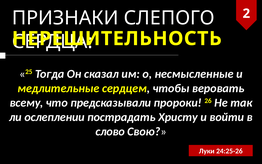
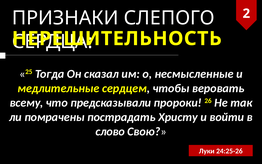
ослеплении: ослеплении -> помрачены
